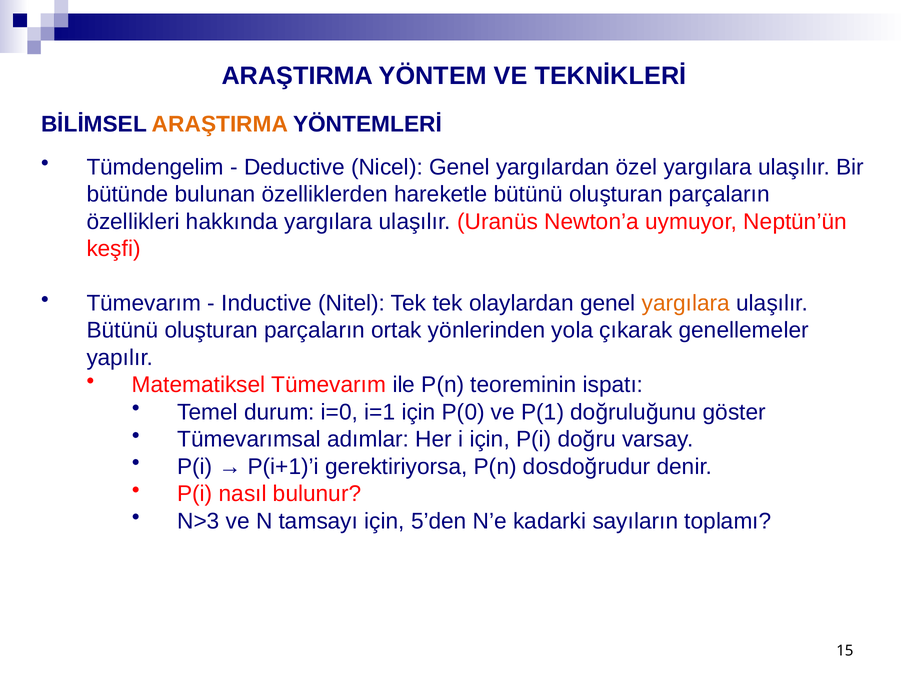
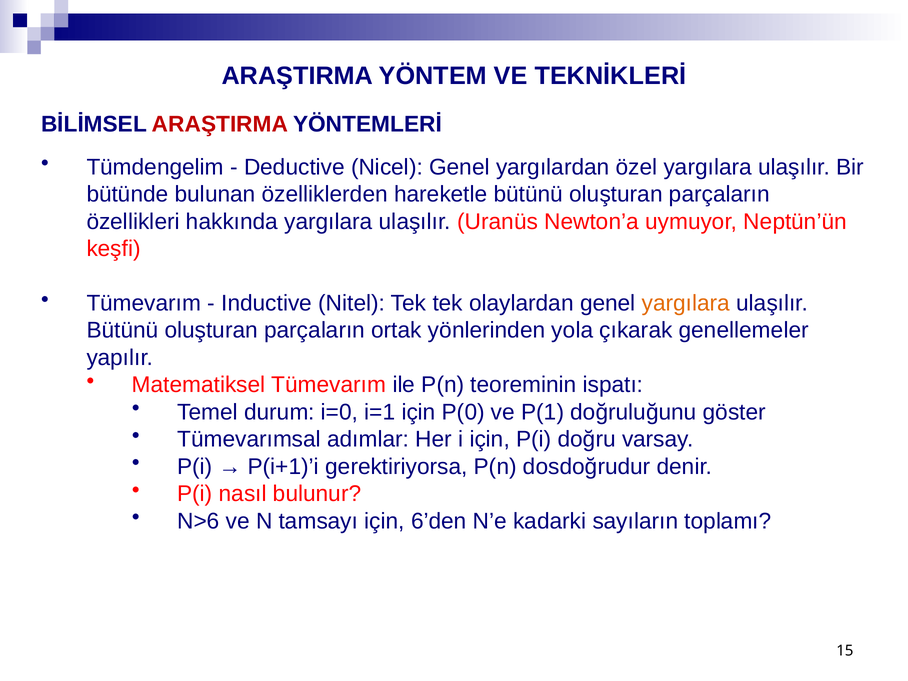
ARAŞTIRMA at (220, 124) colour: orange -> red
N>3: N>3 -> N>6
5’den: 5’den -> 6’den
